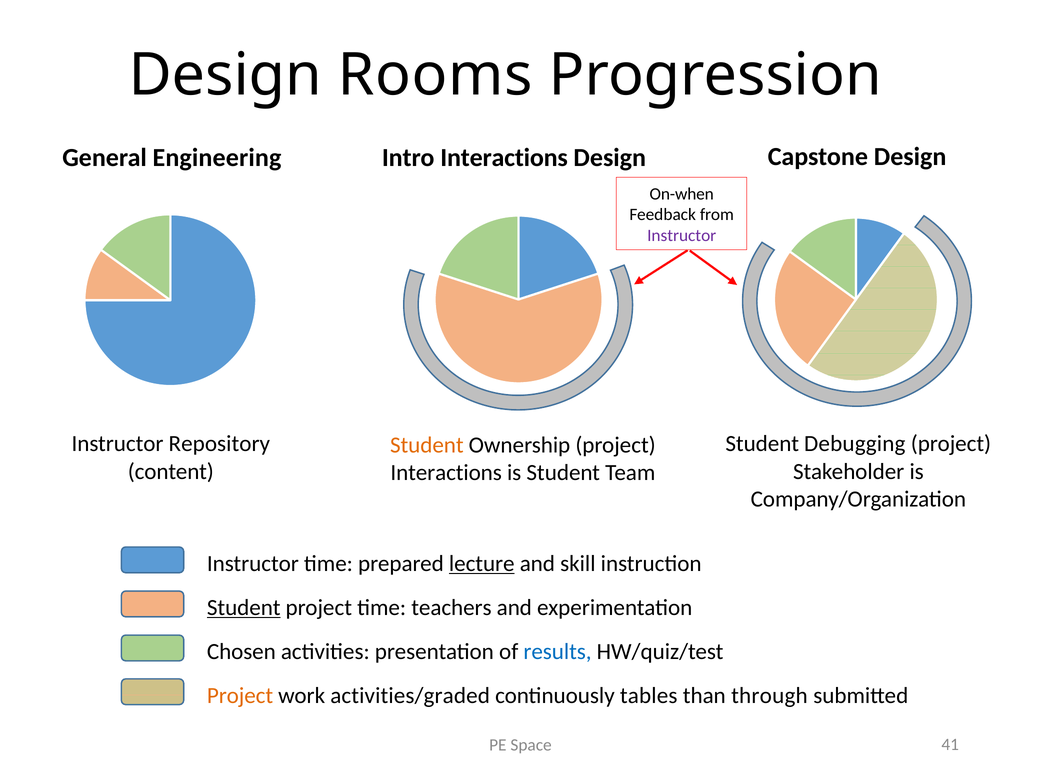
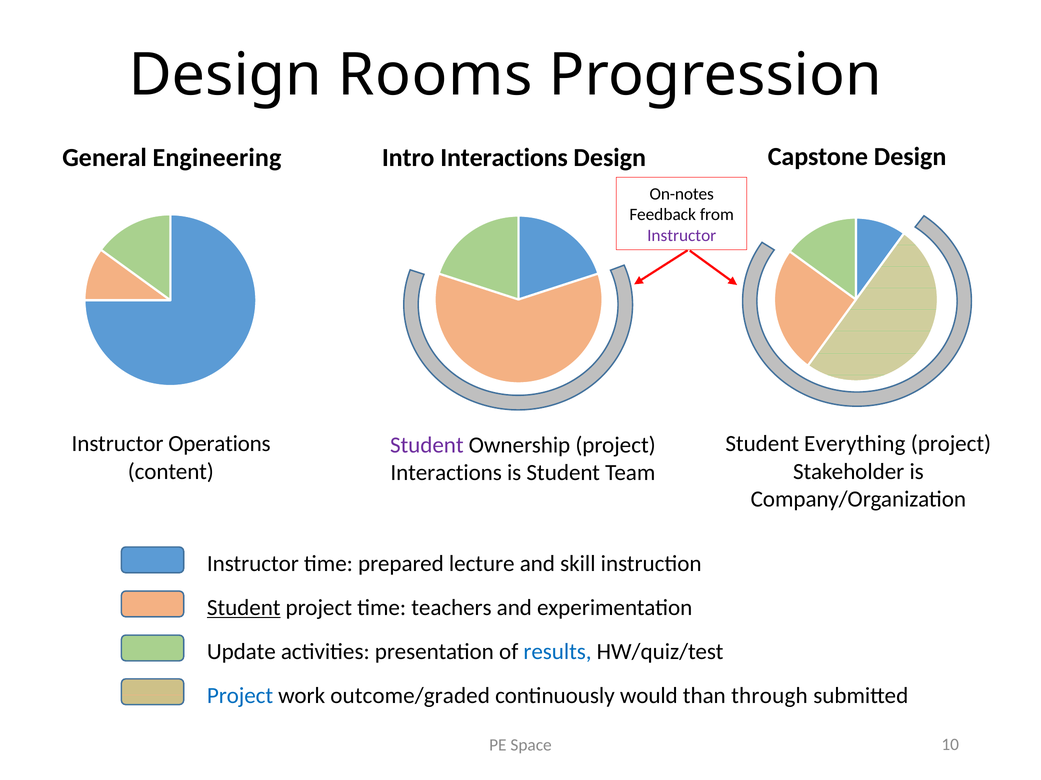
On-when: On-when -> On-notes
Repository: Repository -> Operations
Debugging: Debugging -> Everything
Student at (427, 446) colour: orange -> purple
lecture underline: present -> none
Chosen: Chosen -> Update
Project at (240, 696) colour: orange -> blue
activities/graded: activities/graded -> outcome/graded
tables: tables -> would
41: 41 -> 10
